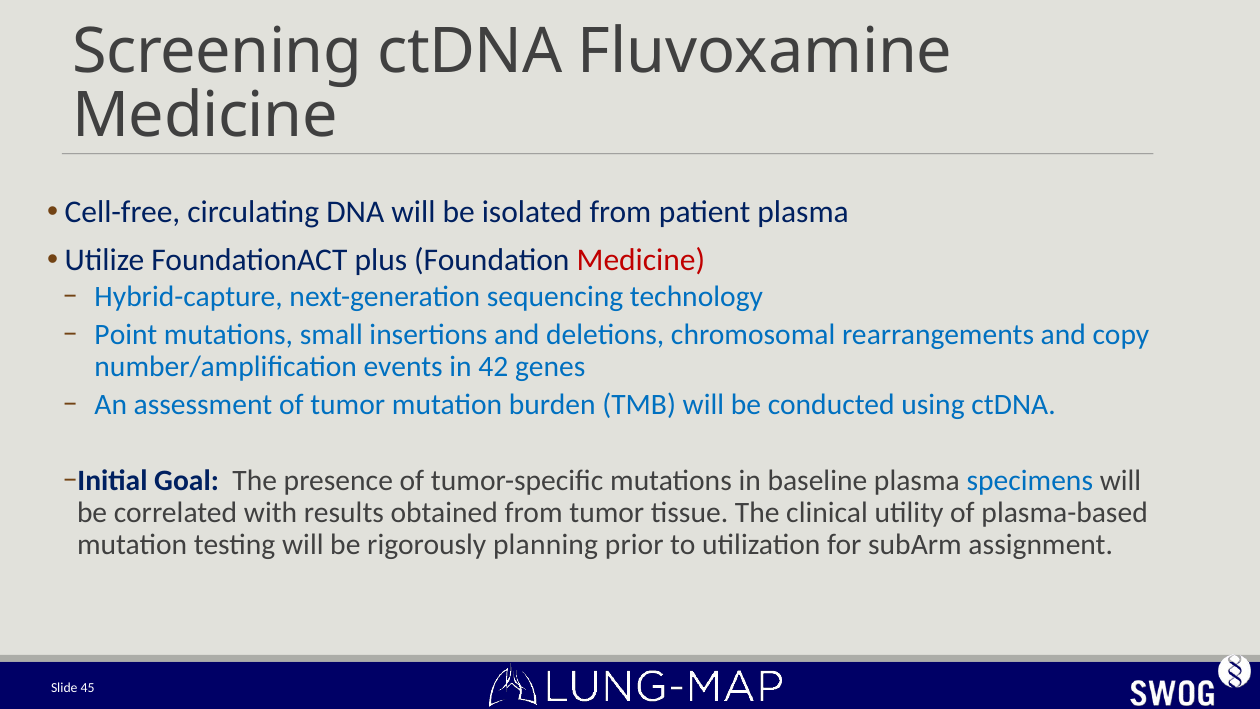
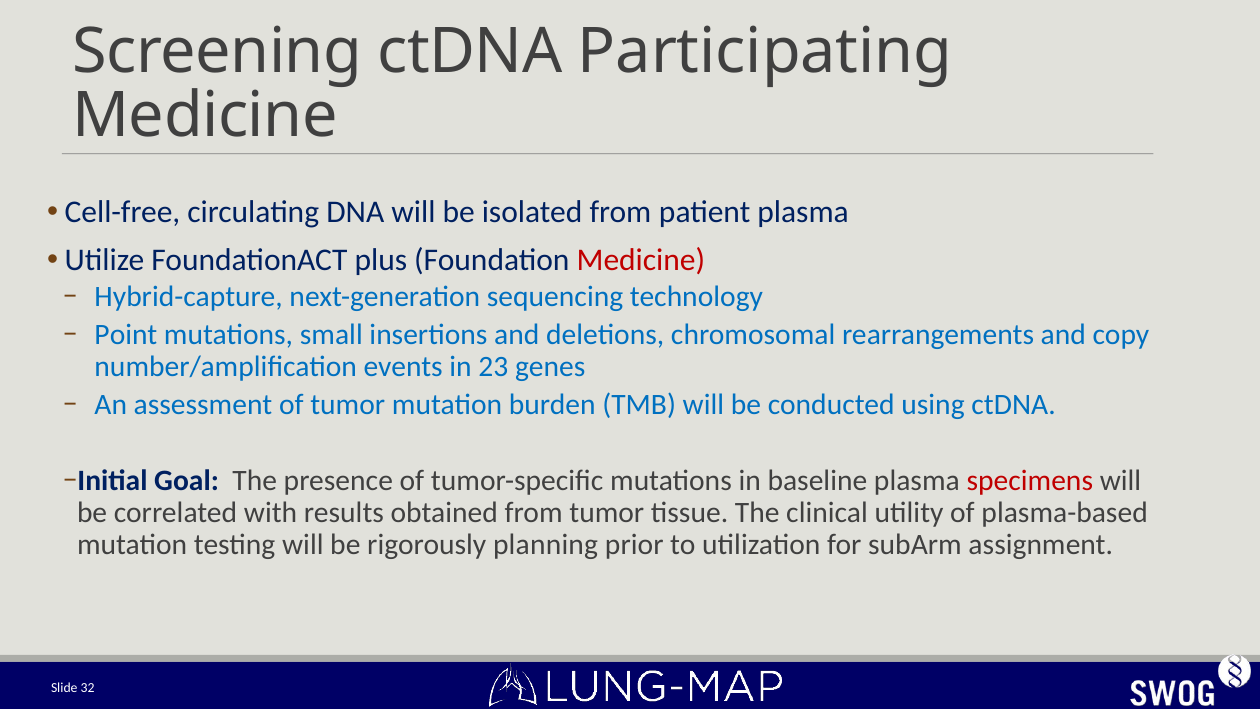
Fluvoxamine: Fluvoxamine -> Participating
42: 42 -> 23
specimens colour: blue -> red
45: 45 -> 32
